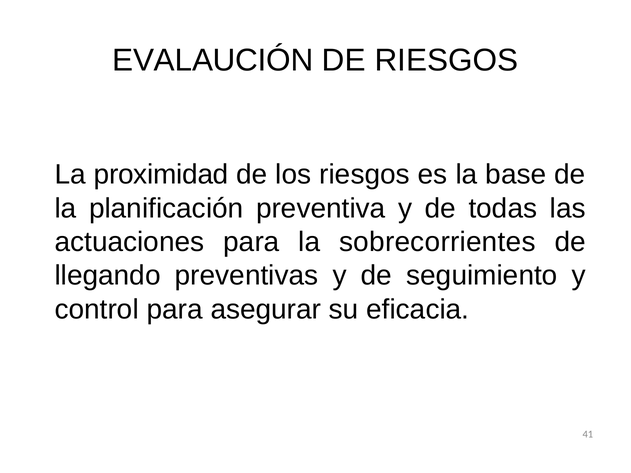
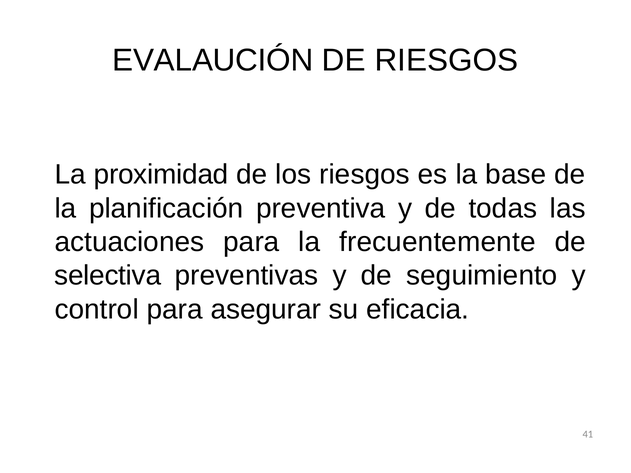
sobrecorrientes: sobrecorrientes -> frecuentemente
llegando: llegando -> selectiva
